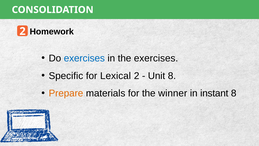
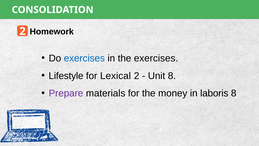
Specific: Specific -> Lifestyle
Prepare colour: orange -> purple
winner: winner -> money
instant: instant -> laboris
